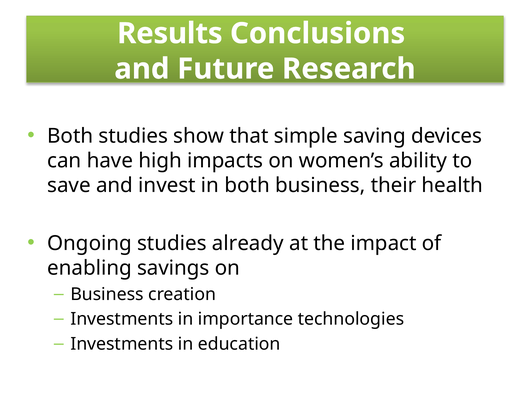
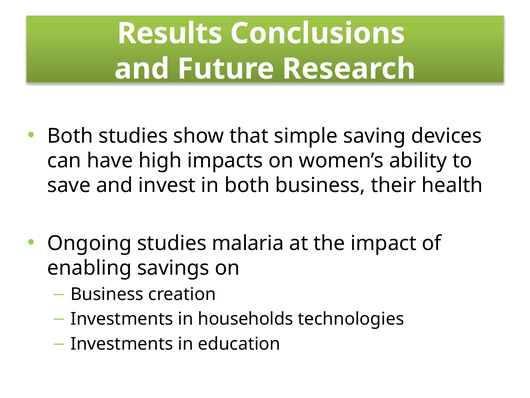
already: already -> malaria
importance: importance -> households
